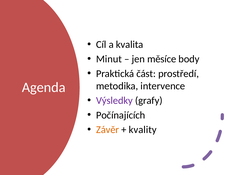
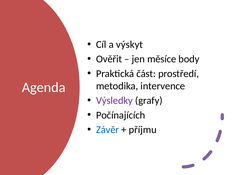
kvalita: kvalita -> výskyt
Minut: Minut -> Ověřit
Závěr colour: orange -> blue
kvality: kvality -> příjmu
